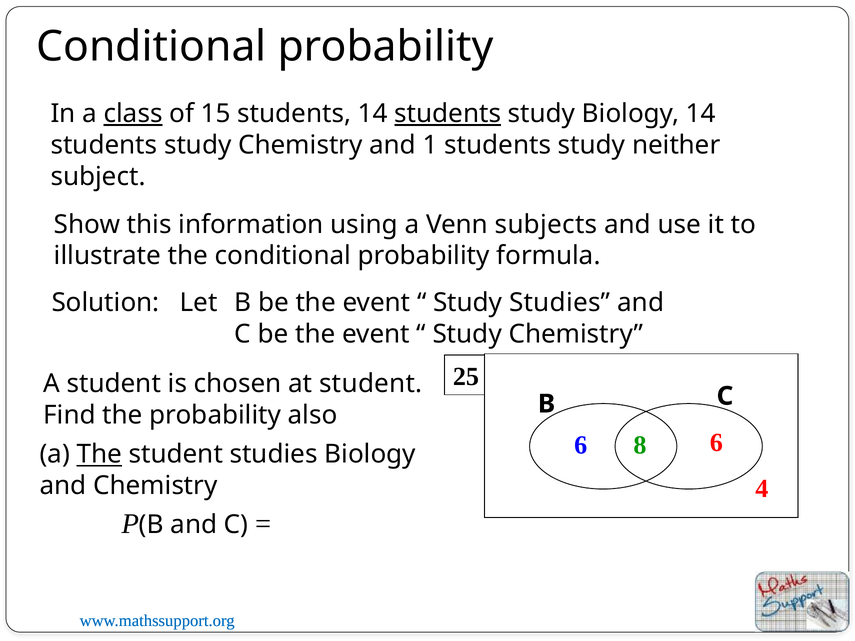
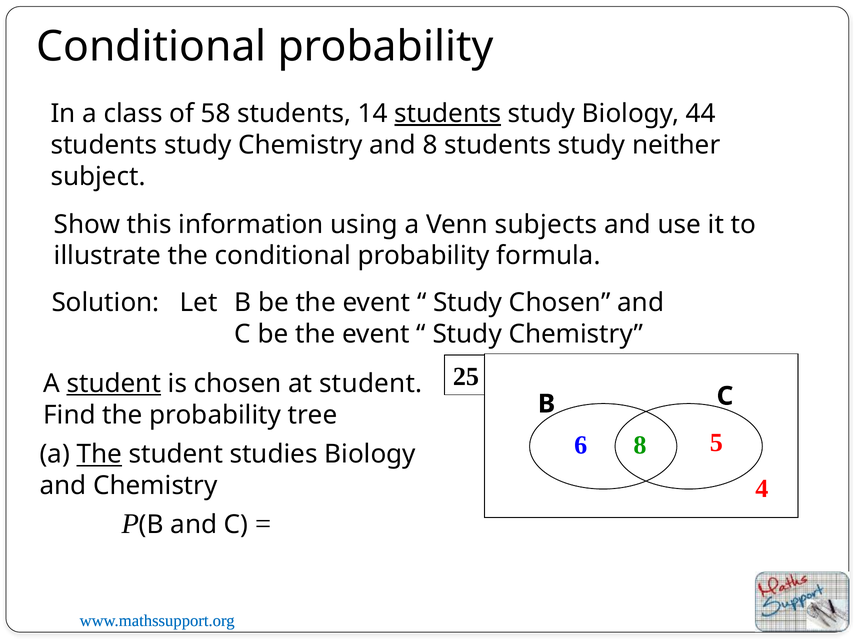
class underline: present -> none
15: 15 -> 58
Biology 14: 14 -> 44
and 1: 1 -> 8
Study Studies: Studies -> Chosen
student at (114, 384) underline: none -> present
also: also -> tree
8 6: 6 -> 5
